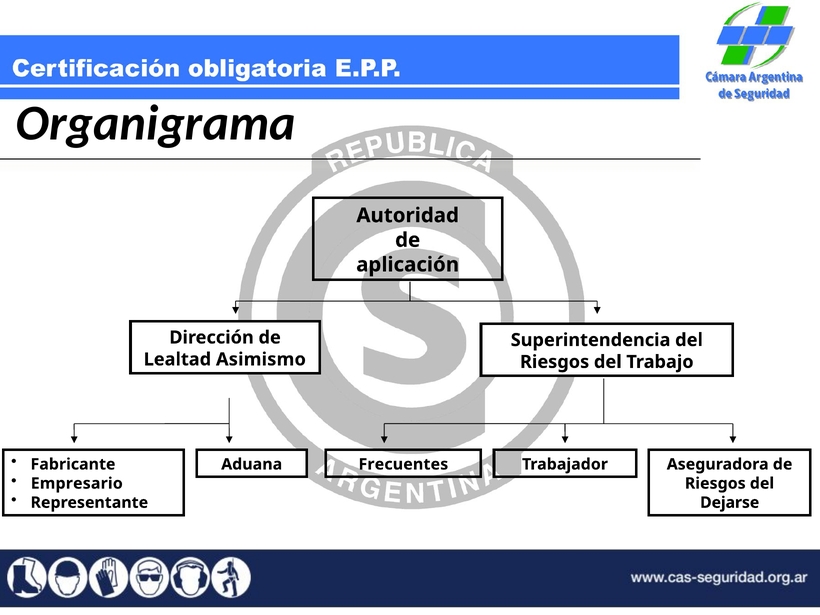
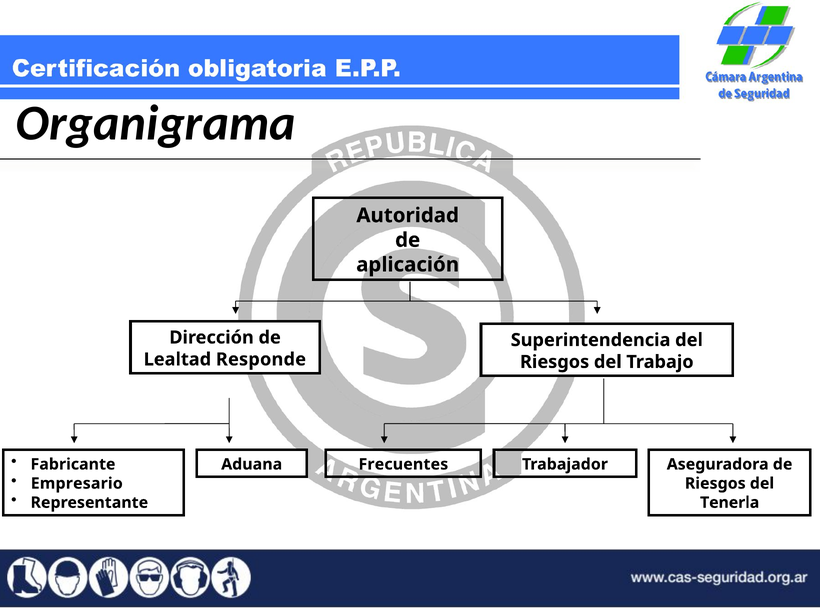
Asimismo: Asimismo -> Responde
Dejarse: Dejarse -> Tenerla
